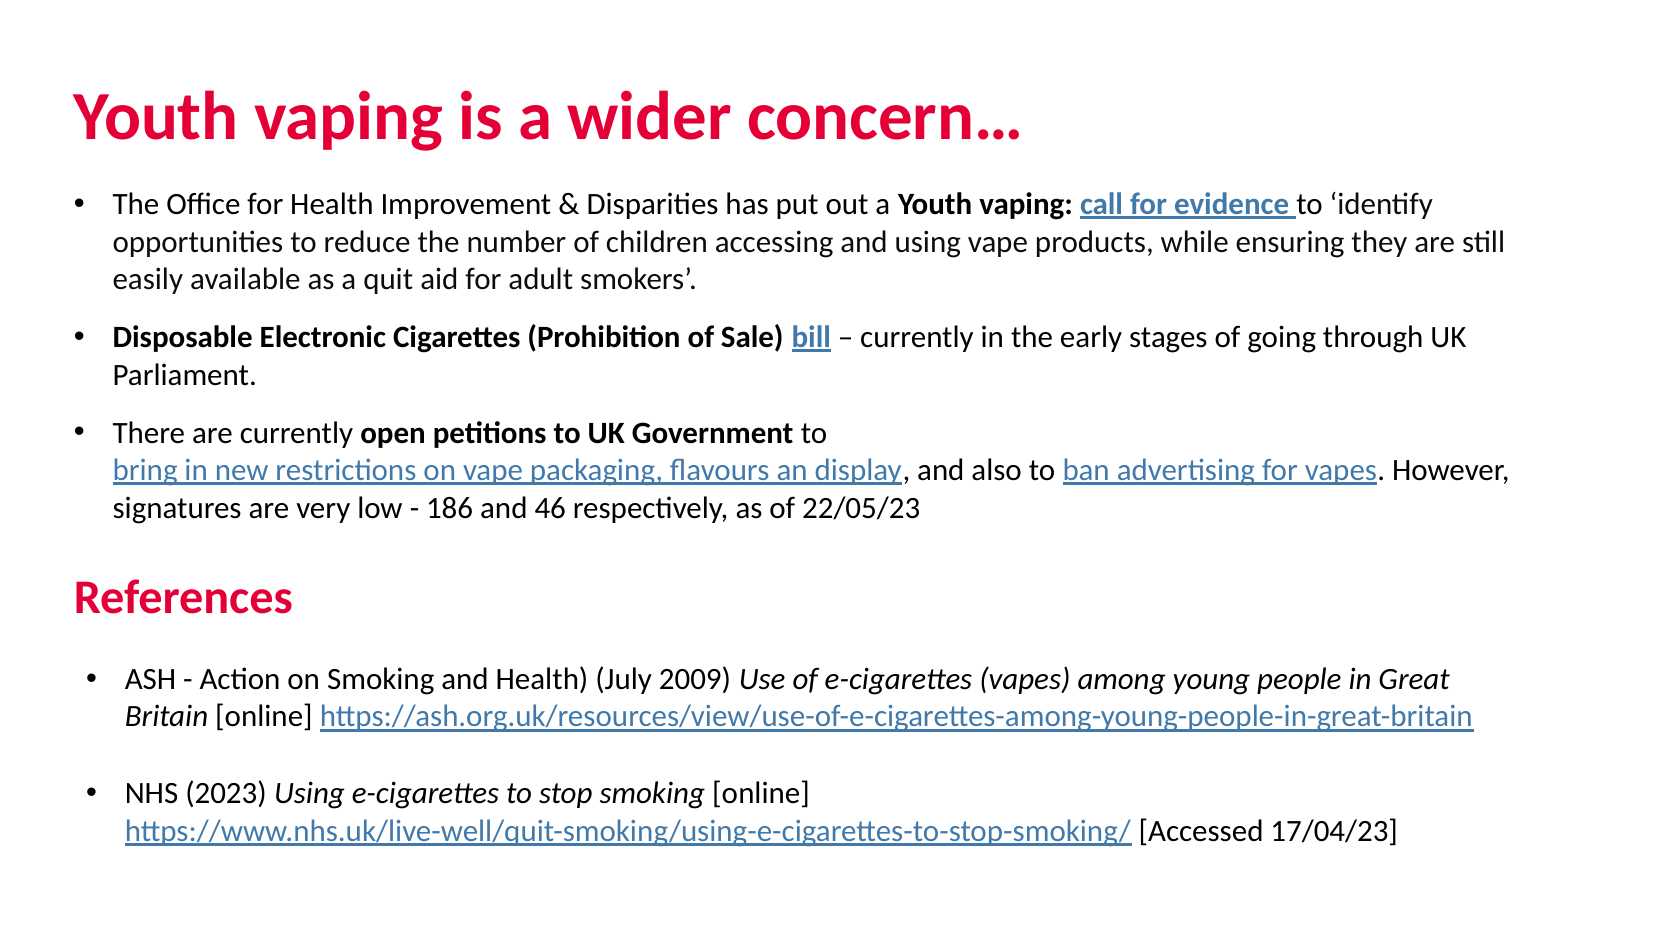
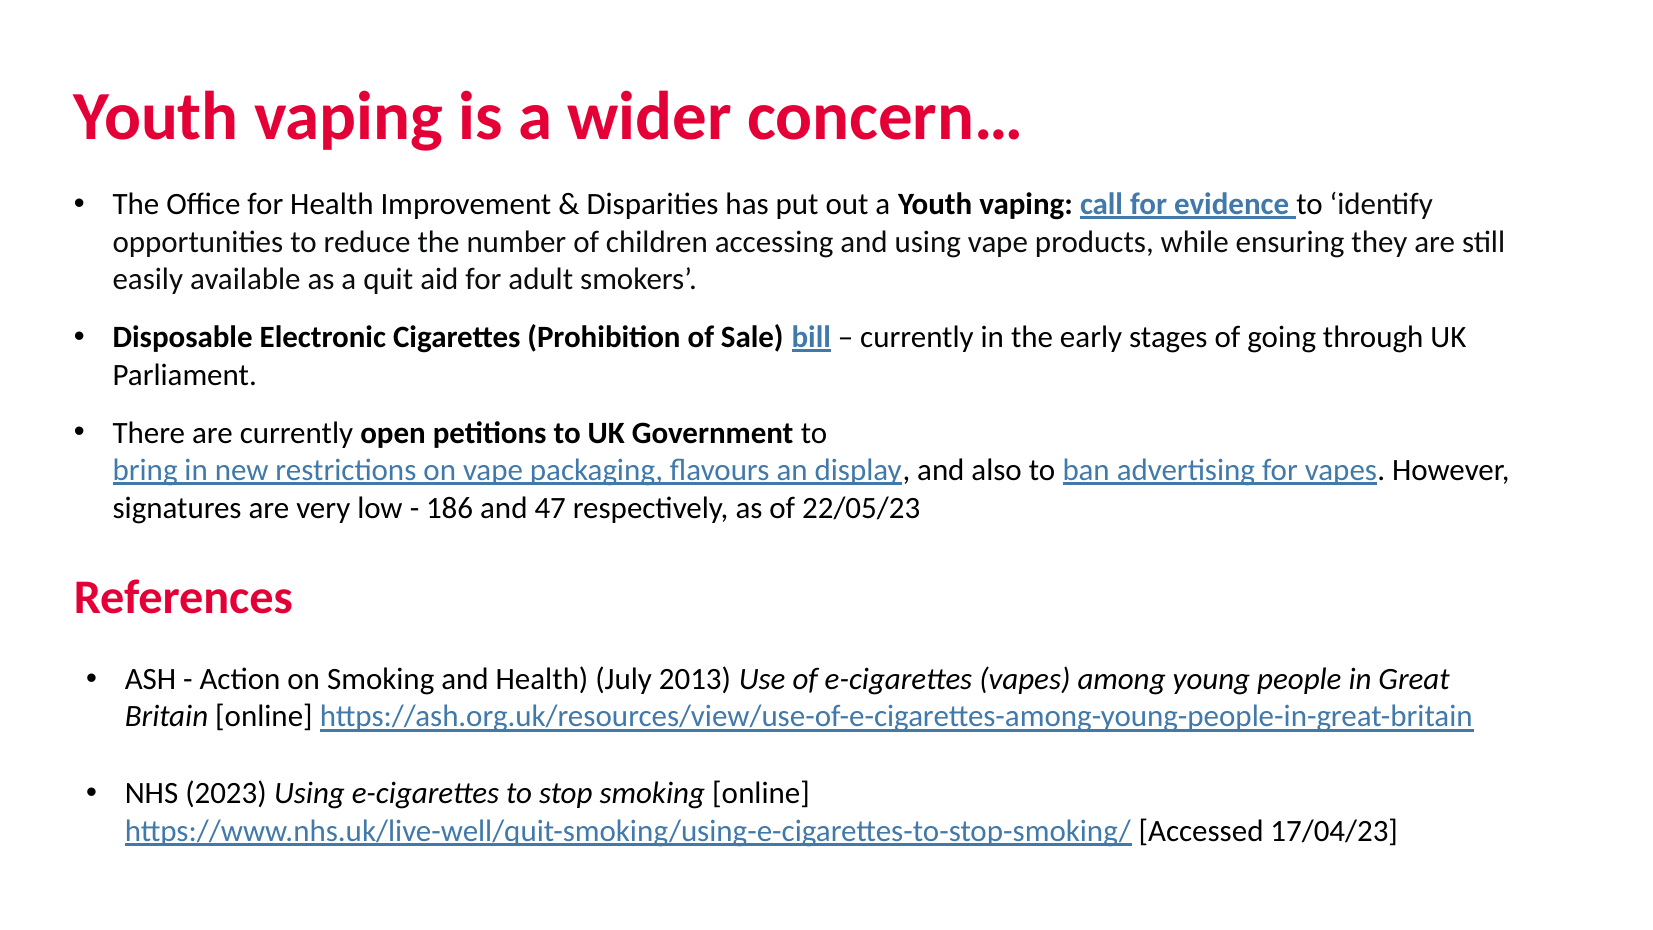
46: 46 -> 47
2009: 2009 -> 2013
